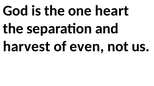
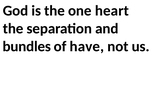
harvest: harvest -> bundles
even: even -> have
